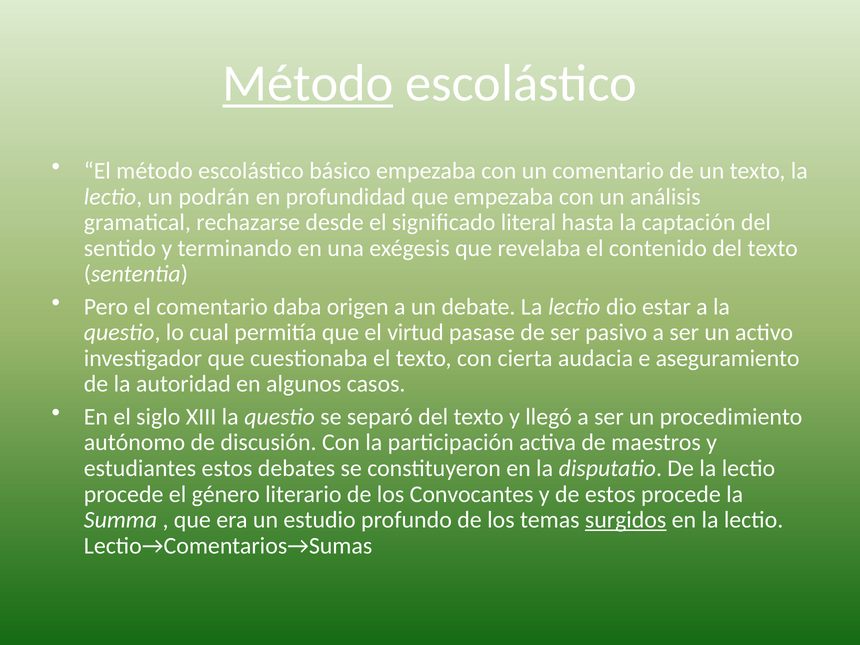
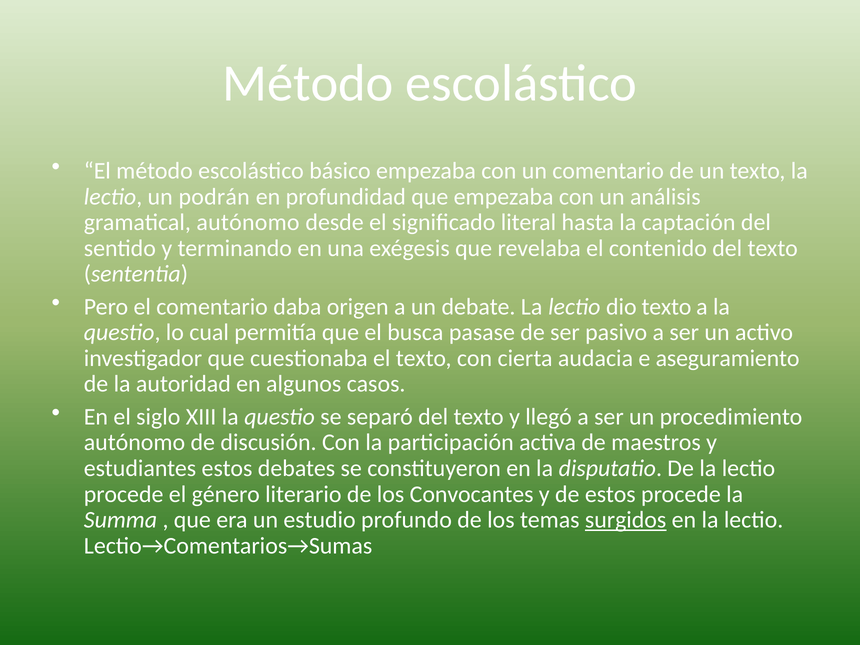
Método at (308, 83) underline: present -> none
gramatical rechazarse: rechazarse -> autónomo
dio estar: estar -> texto
virtud: virtud -> busca
